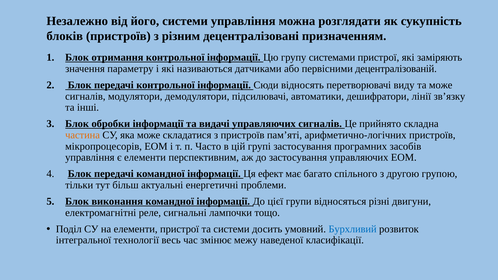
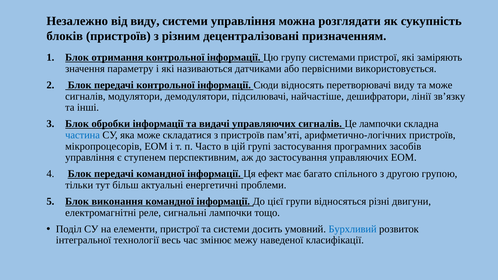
від його: його -> виду
децентралізованій: децентралізованій -> використовується
автоматики: автоматики -> найчастіше
Це прийнято: прийнято -> лампочки
частина colour: orange -> blue
є елементи: елементи -> ступенем
